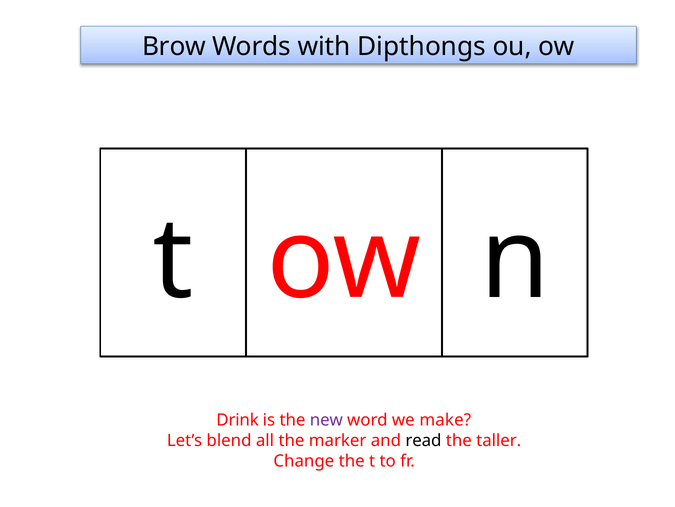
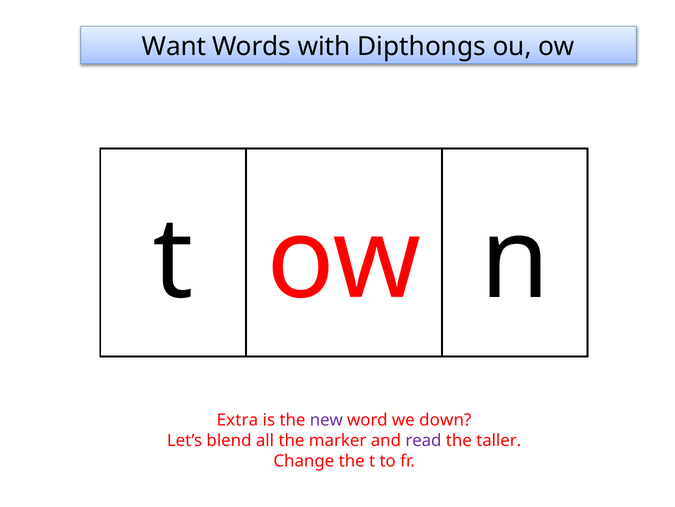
Brow: Brow -> Want
Drink: Drink -> Extra
make: make -> down
read colour: black -> purple
